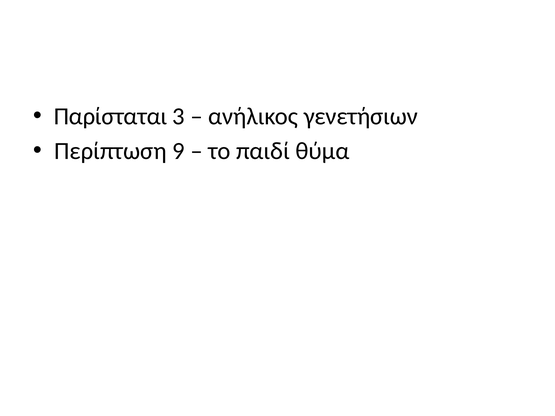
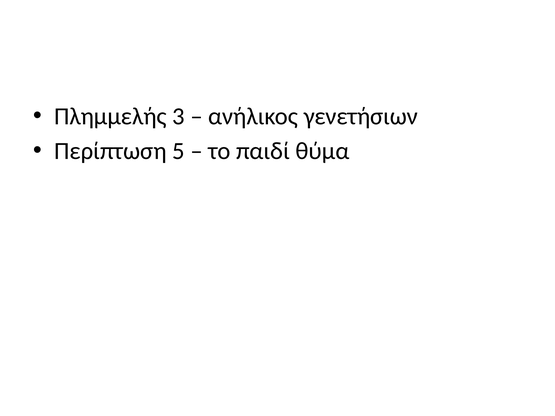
Παρίσταται: Παρίσταται -> Πλημμελής
9: 9 -> 5
